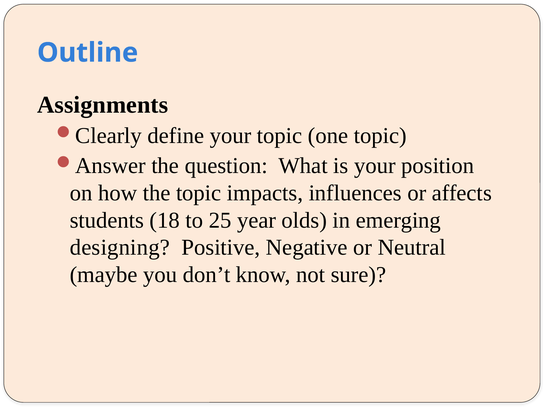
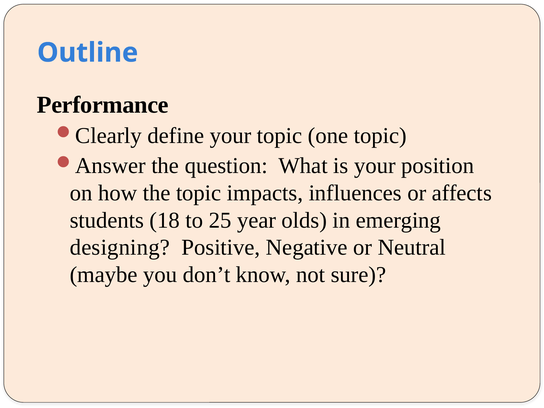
Assignments: Assignments -> Performance
